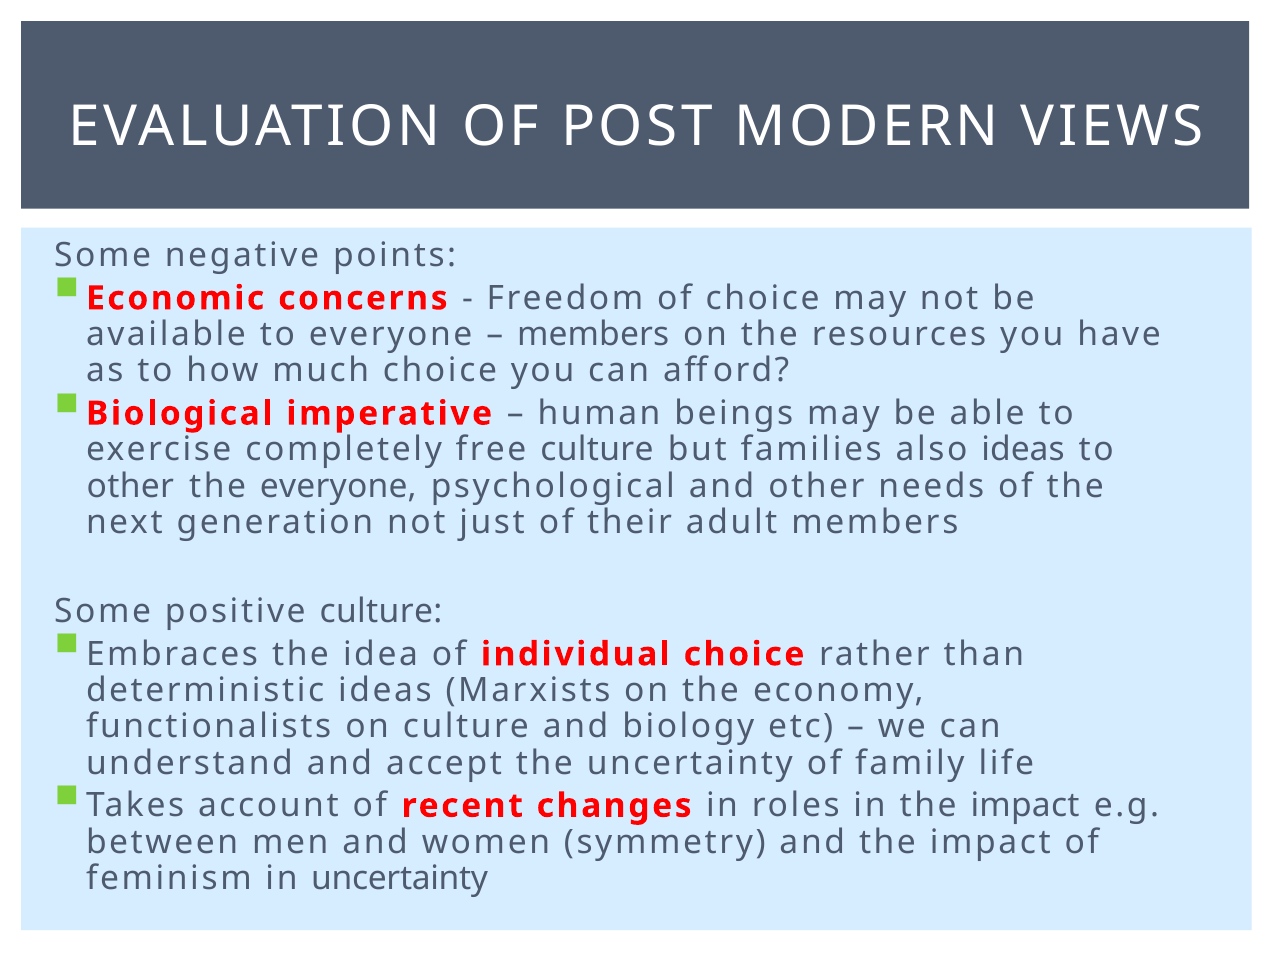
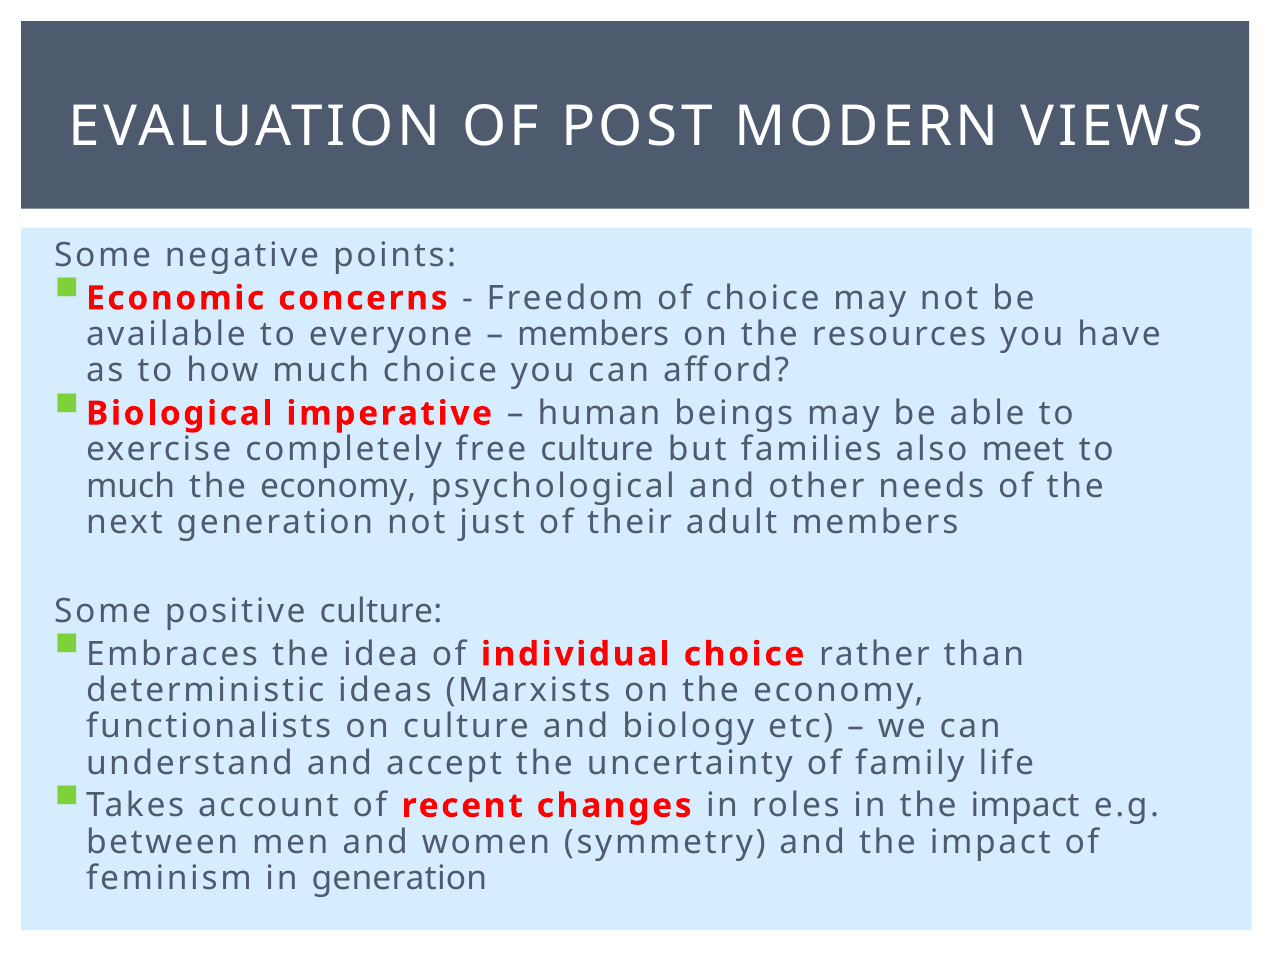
also ideas: ideas -> meet
other at (130, 486): other -> much
everyone at (338, 486): everyone -> economy
in uncertainty: uncertainty -> generation
